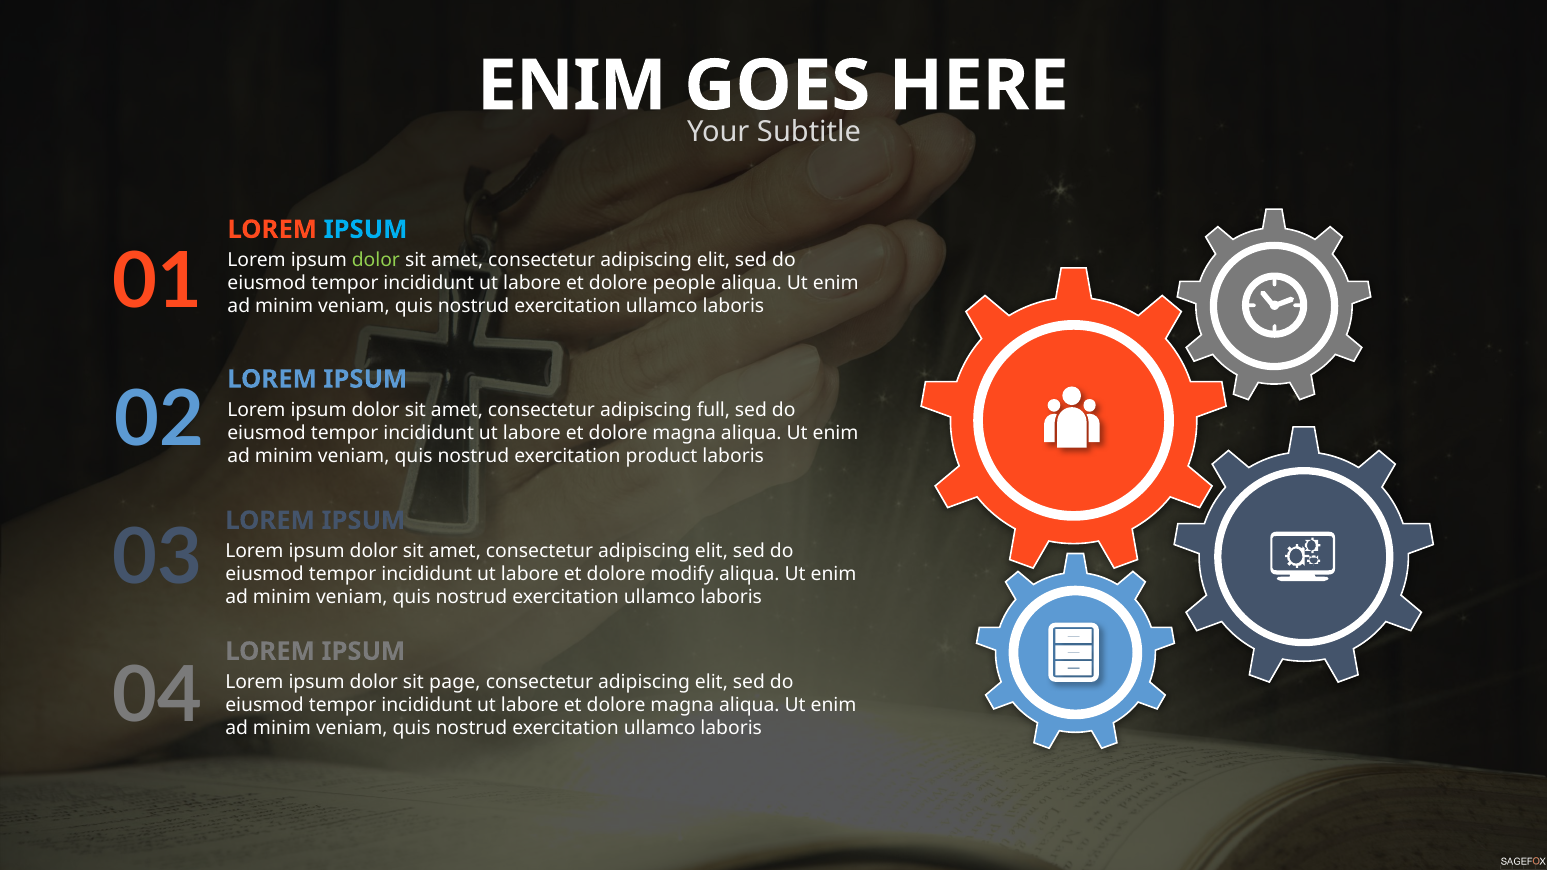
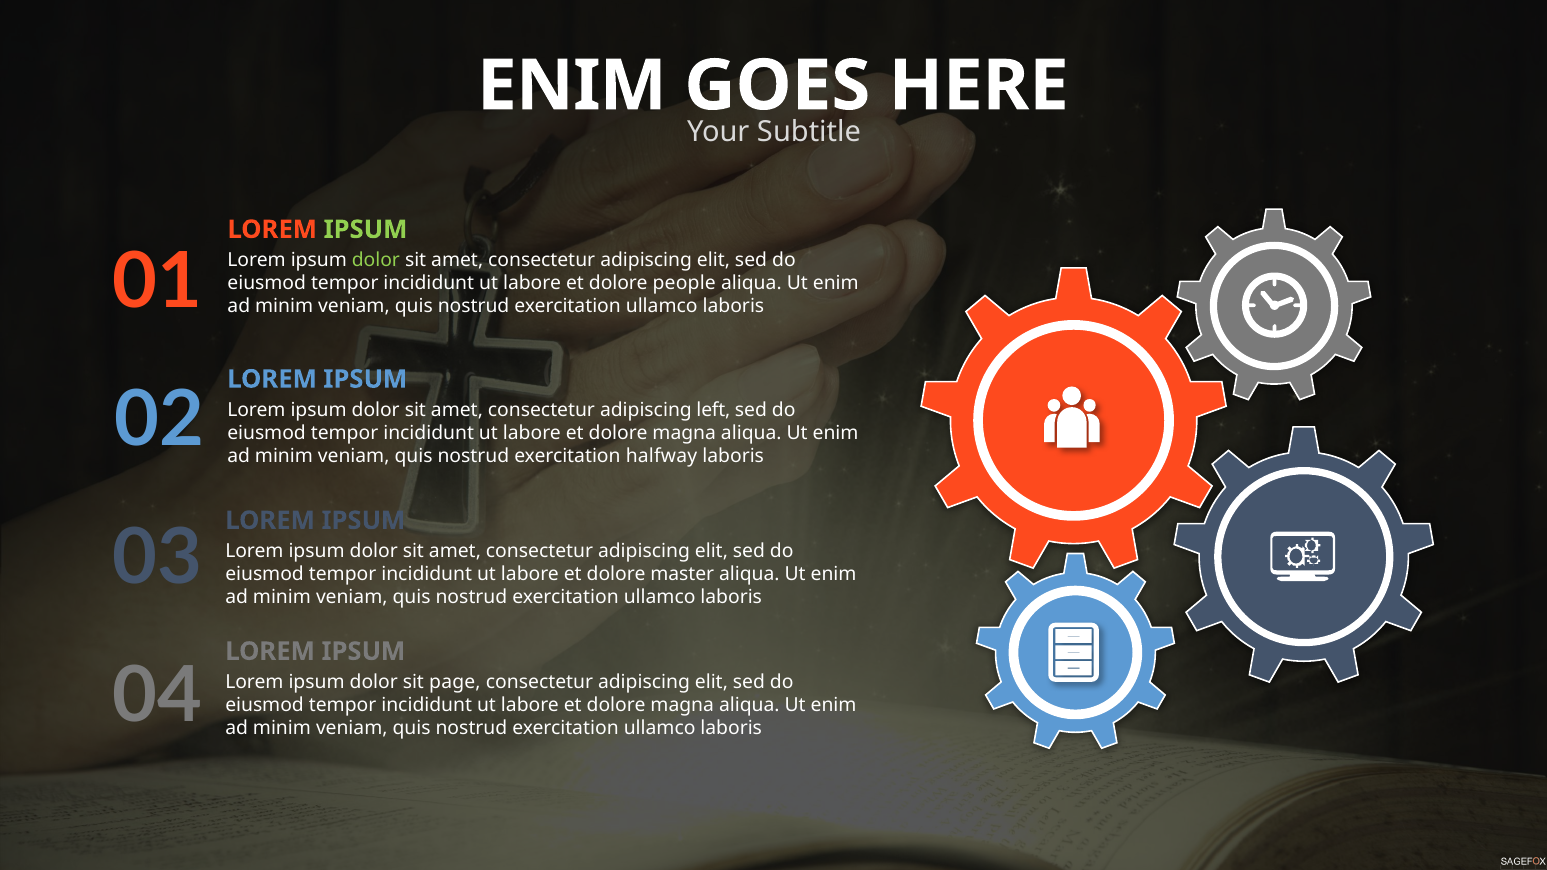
IPSUM at (366, 230) colour: light blue -> light green
full: full -> left
product: product -> halfway
modify: modify -> master
